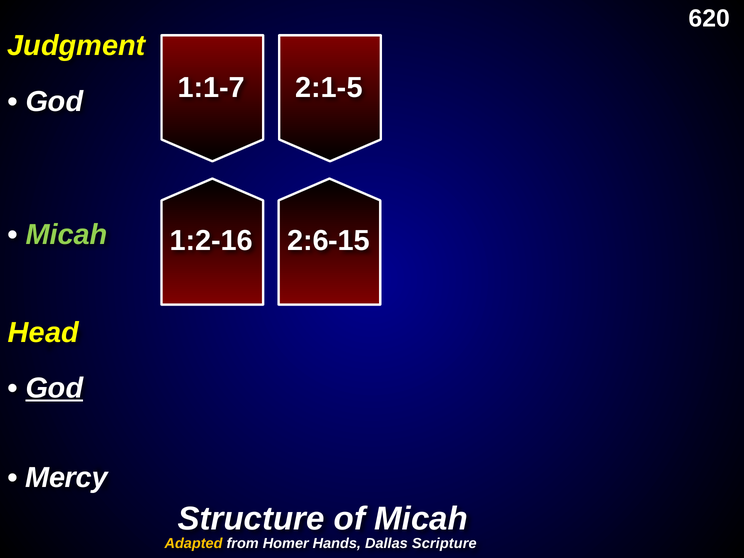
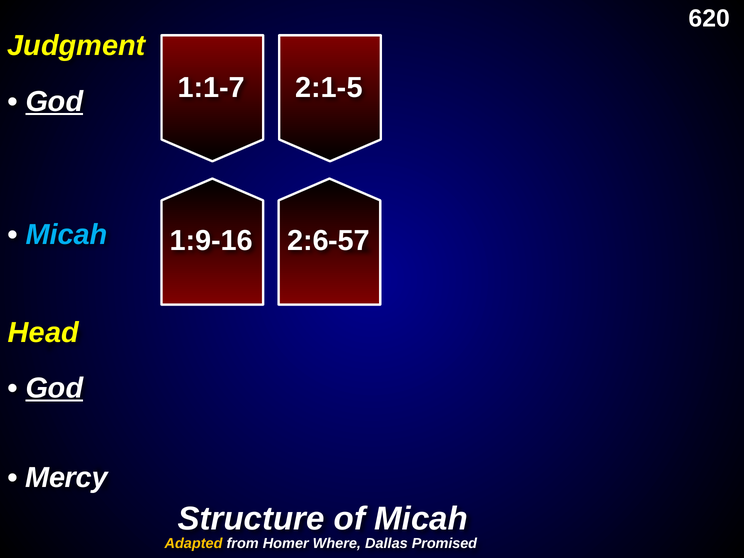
God at (54, 102) underline: none -> present
Micah at (66, 235) colour: light green -> light blue
1:2-16: 1:2-16 -> 1:9-16
2:6-15: 2:6-15 -> 2:6-57
Hands: Hands -> Where
Scripture: Scripture -> Promised
